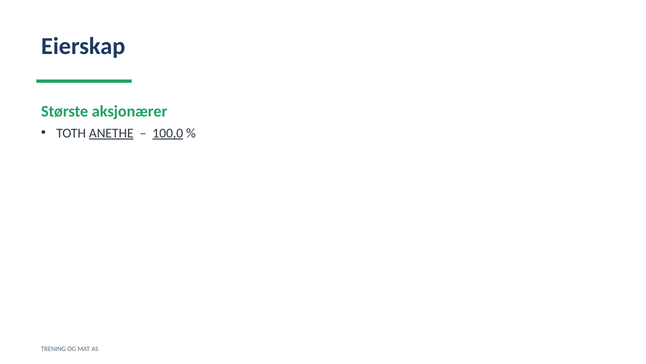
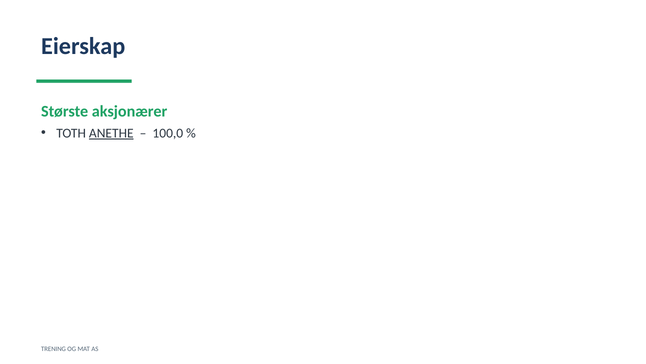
100,0 underline: present -> none
